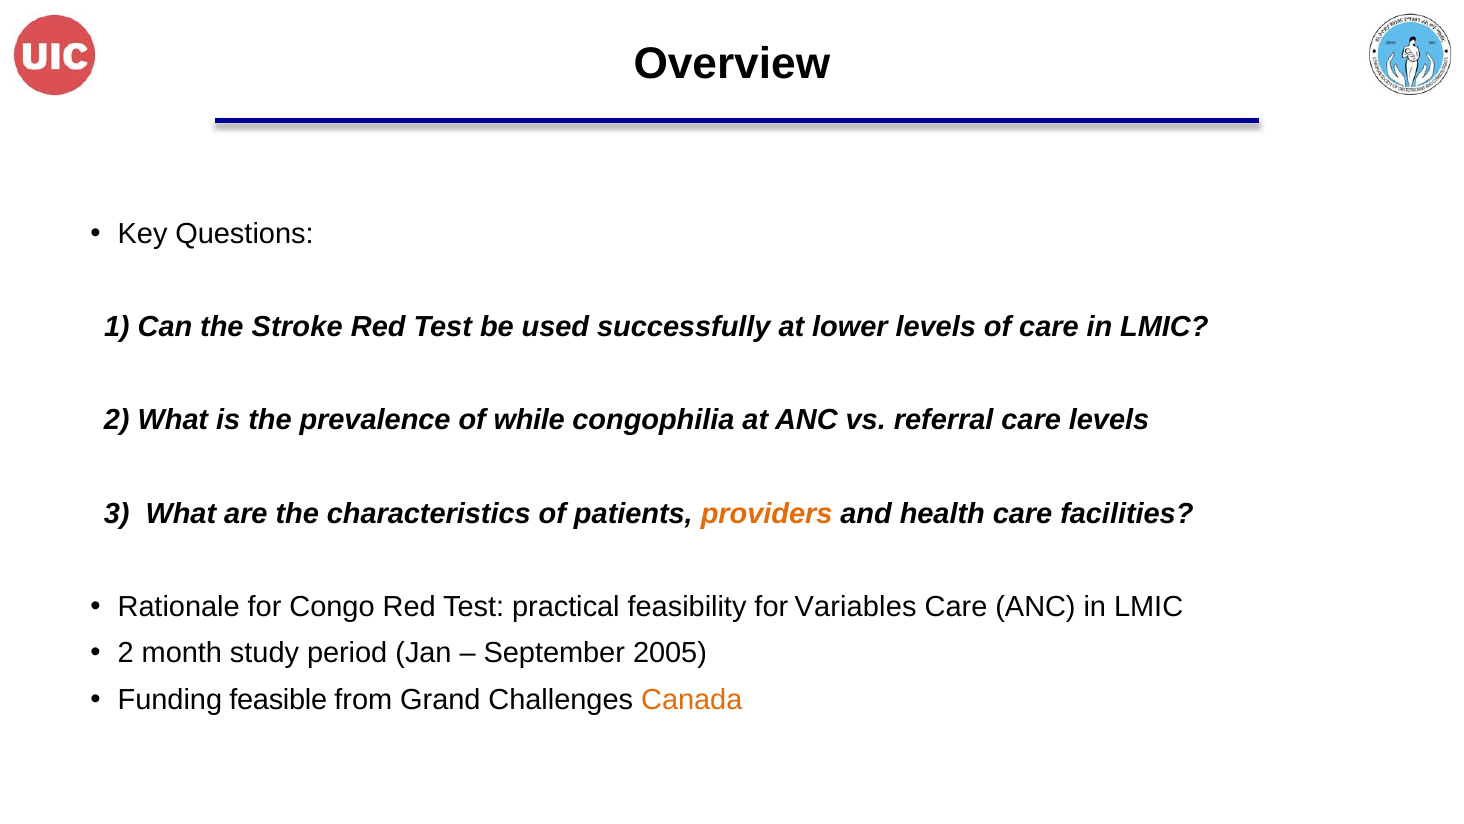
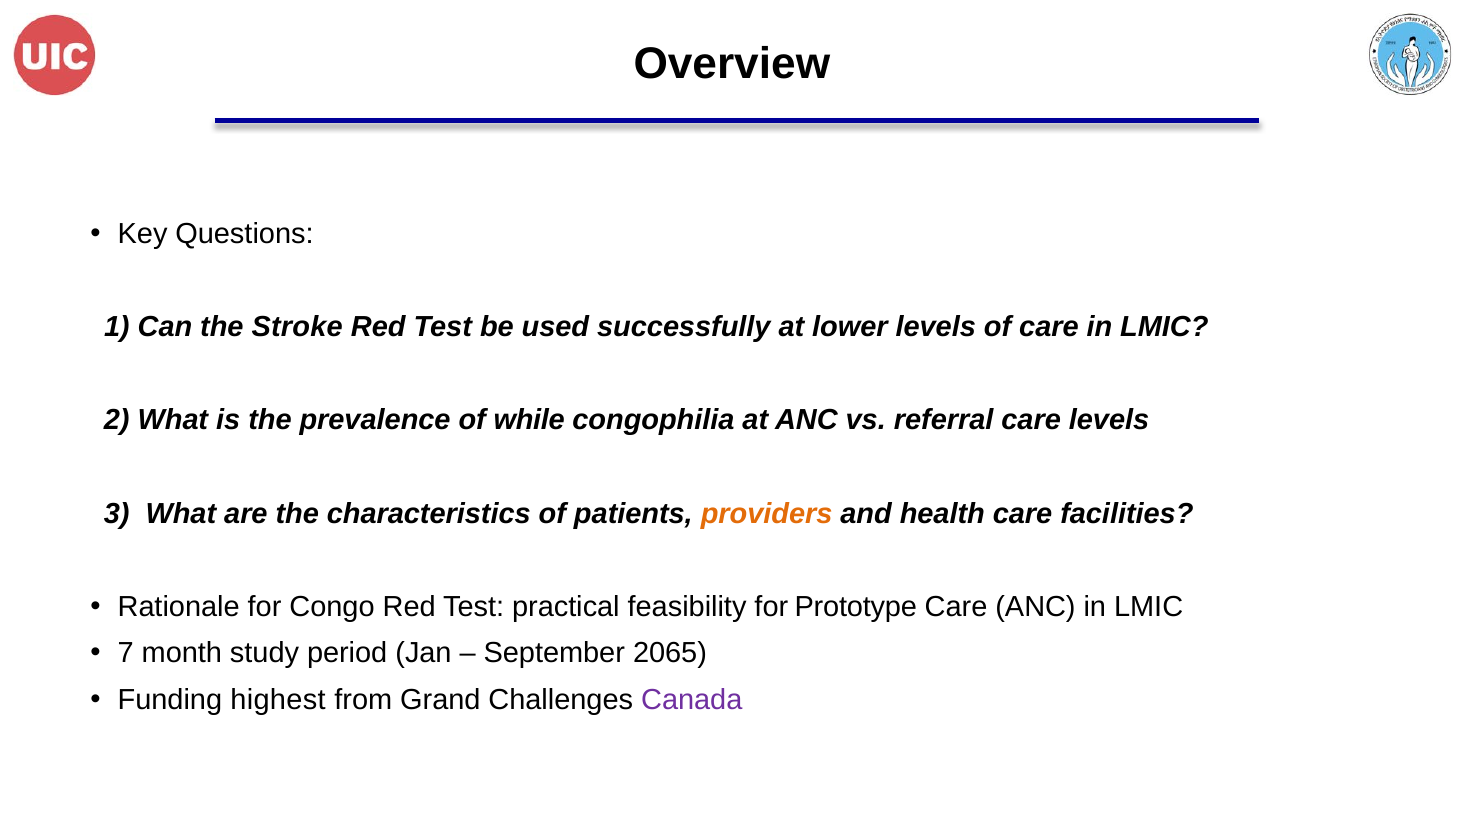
Variables: Variables -> Prototype
2 at (126, 653): 2 -> 7
2005: 2005 -> 2065
feasible: feasible -> highest
Canada colour: orange -> purple
